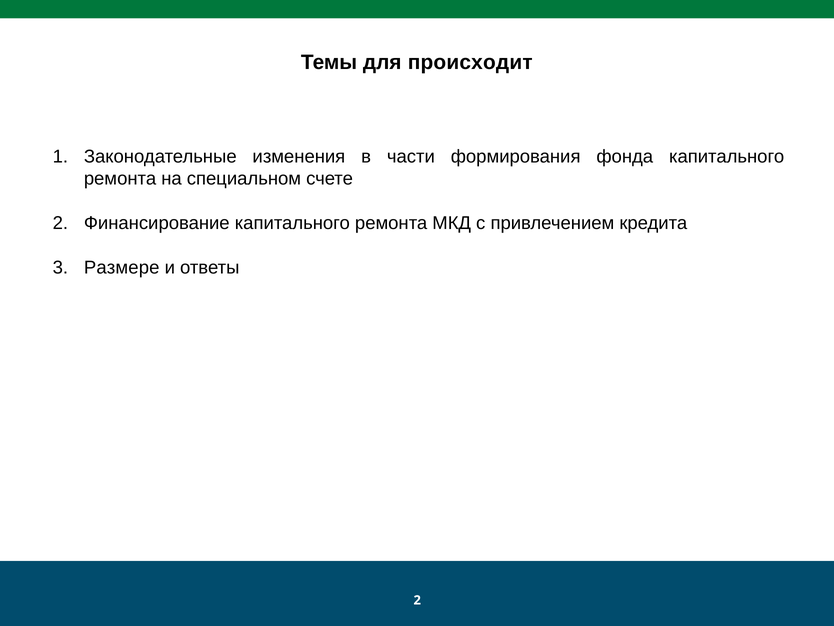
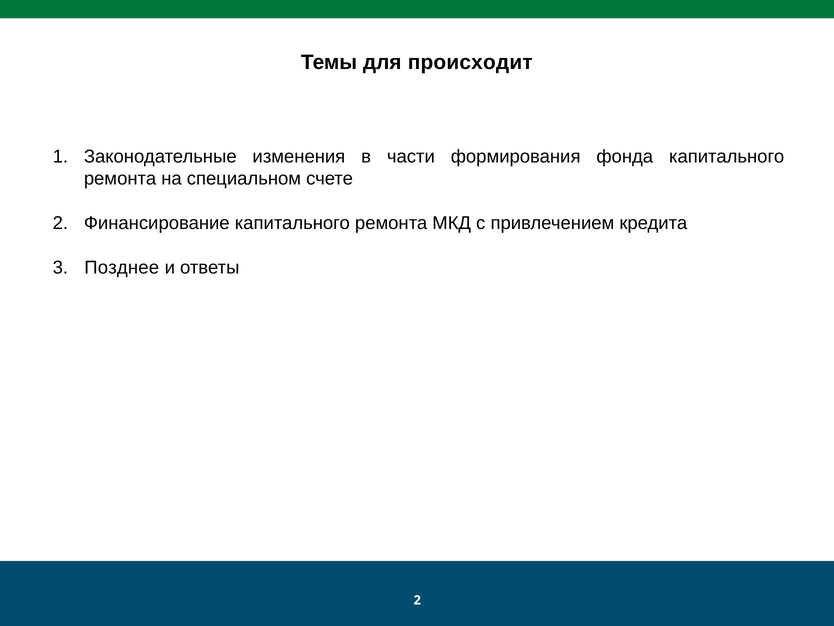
Размере: Размере -> Позднее
